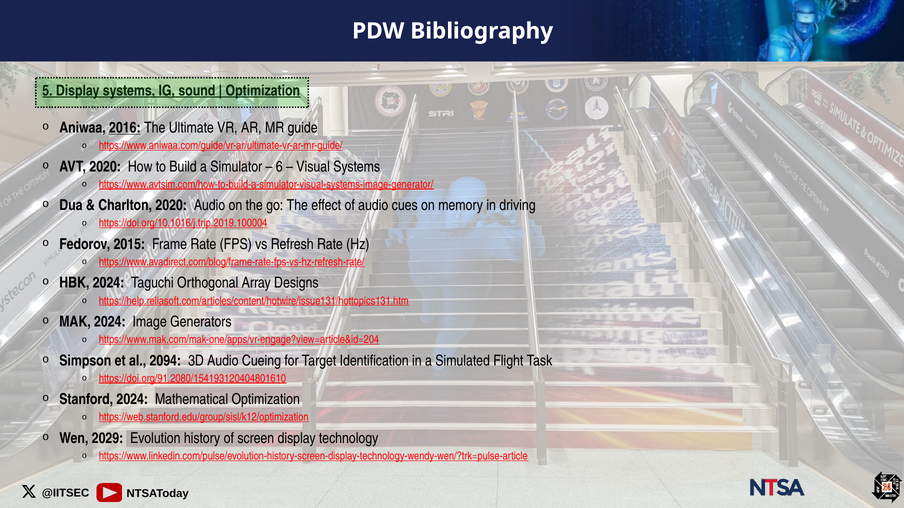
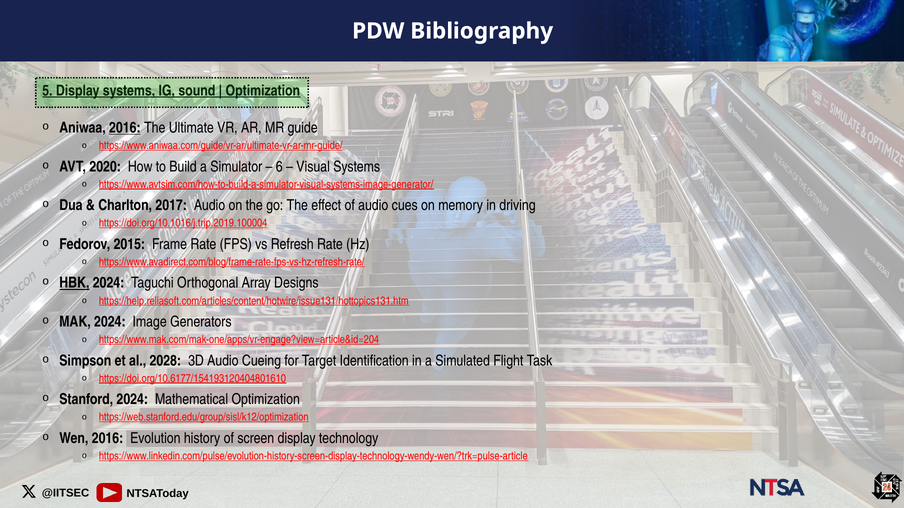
Charlton 2020: 2020 -> 2017
HBK underline: none -> present
2094: 2094 -> 2028
https://doi.org/91.2080/154193120404801610: https://doi.org/91.2080/154193120404801610 -> https://doi.org/10.6177/154193120404801610
Wen 2029: 2029 -> 2016
